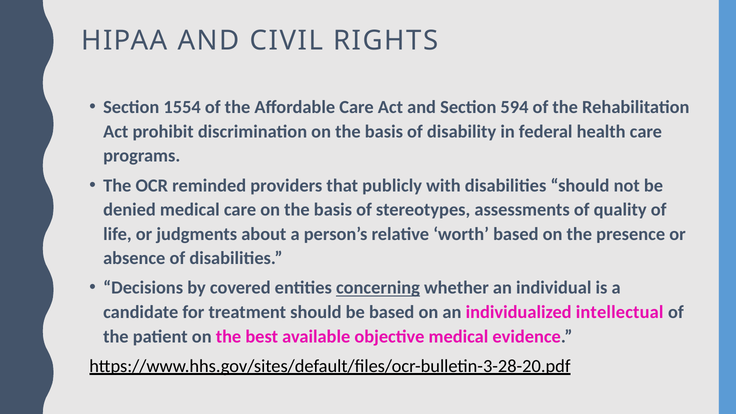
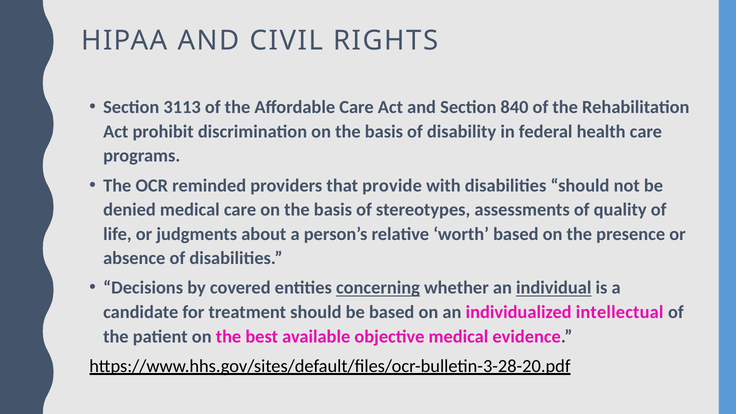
1554: 1554 -> 3113
594: 594 -> 840
publicly: publicly -> provide
individual underline: none -> present
